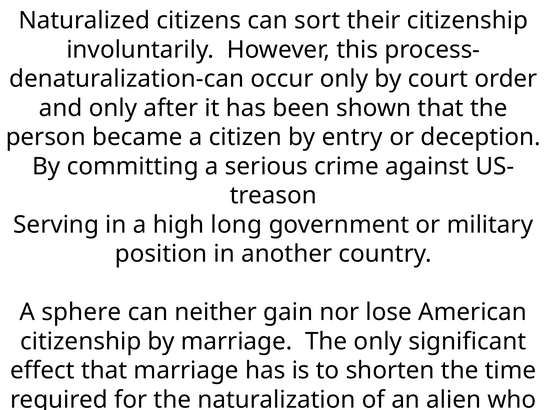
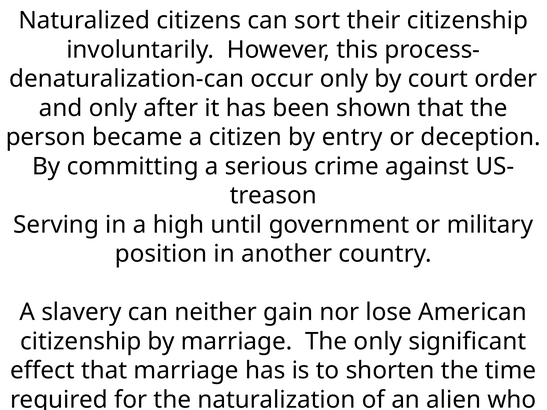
long: long -> until
sphere: sphere -> slavery
